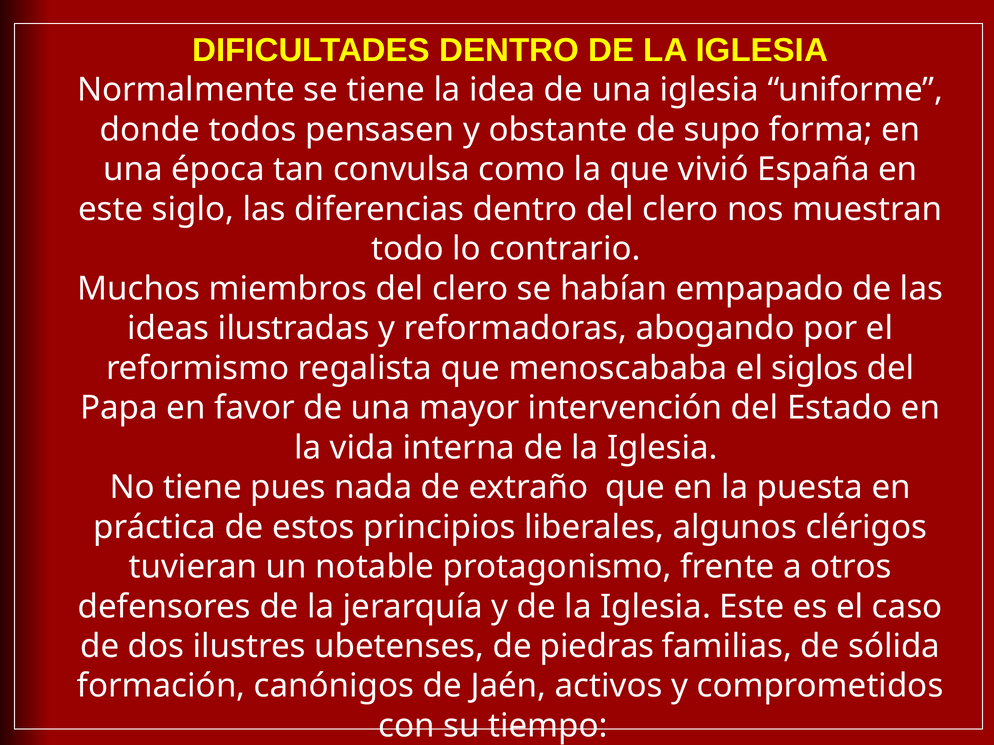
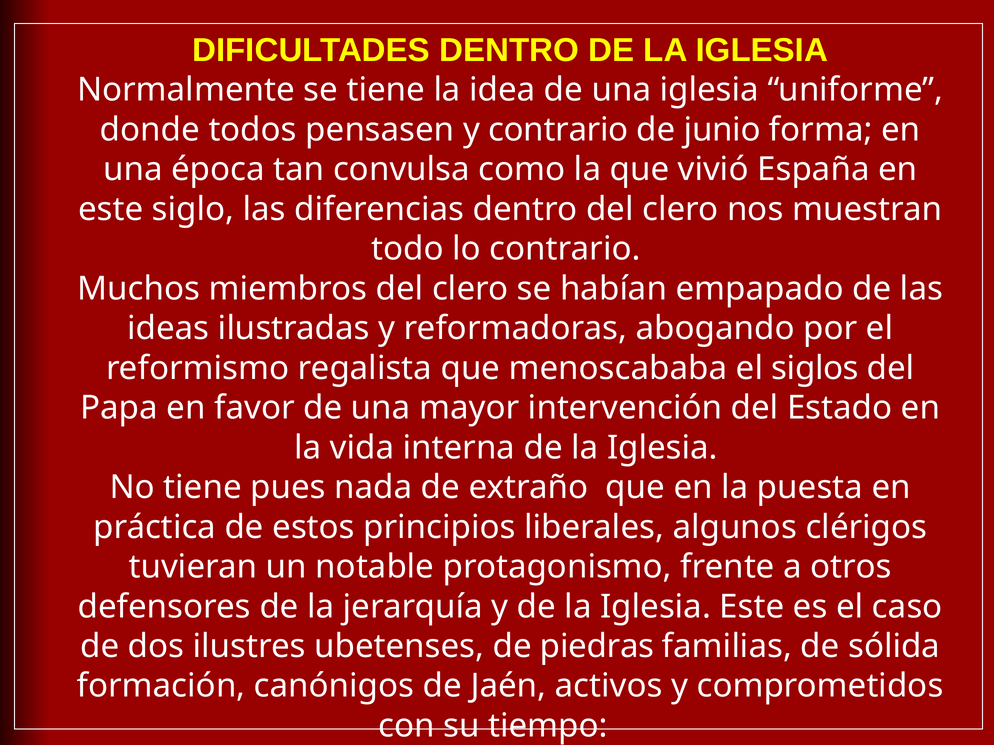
y obstante: obstante -> contrario
supo: supo -> junio
